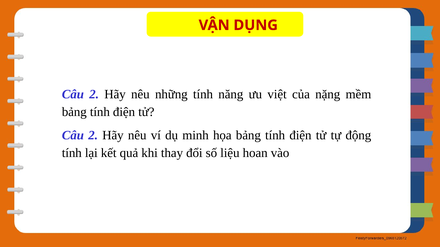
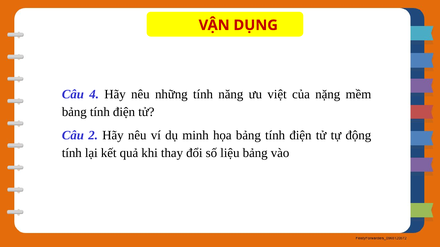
2 at (94, 95): 2 -> 4
liệu hoan: hoan -> bảng
